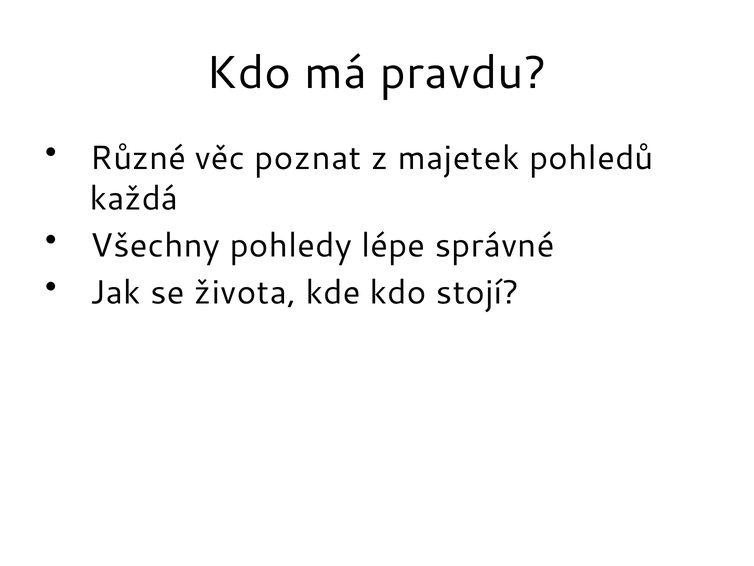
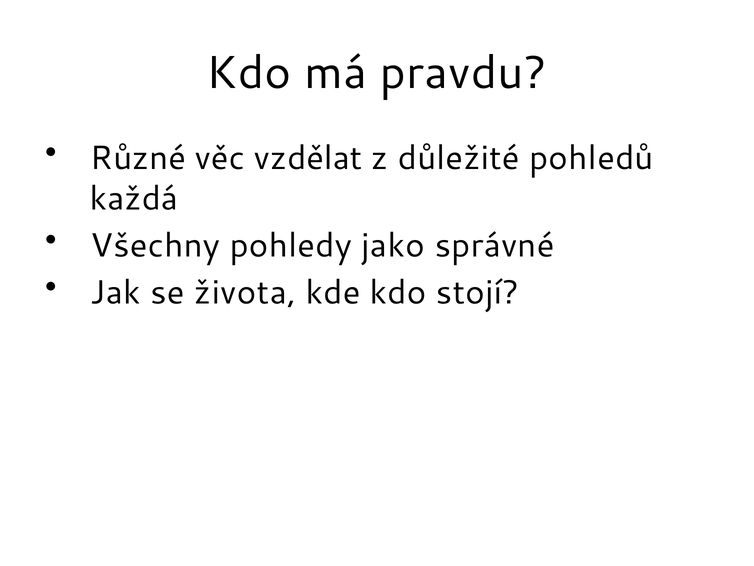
poznat: poznat -> vzdělat
majetek: majetek -> důležité
lépe: lépe -> jako
